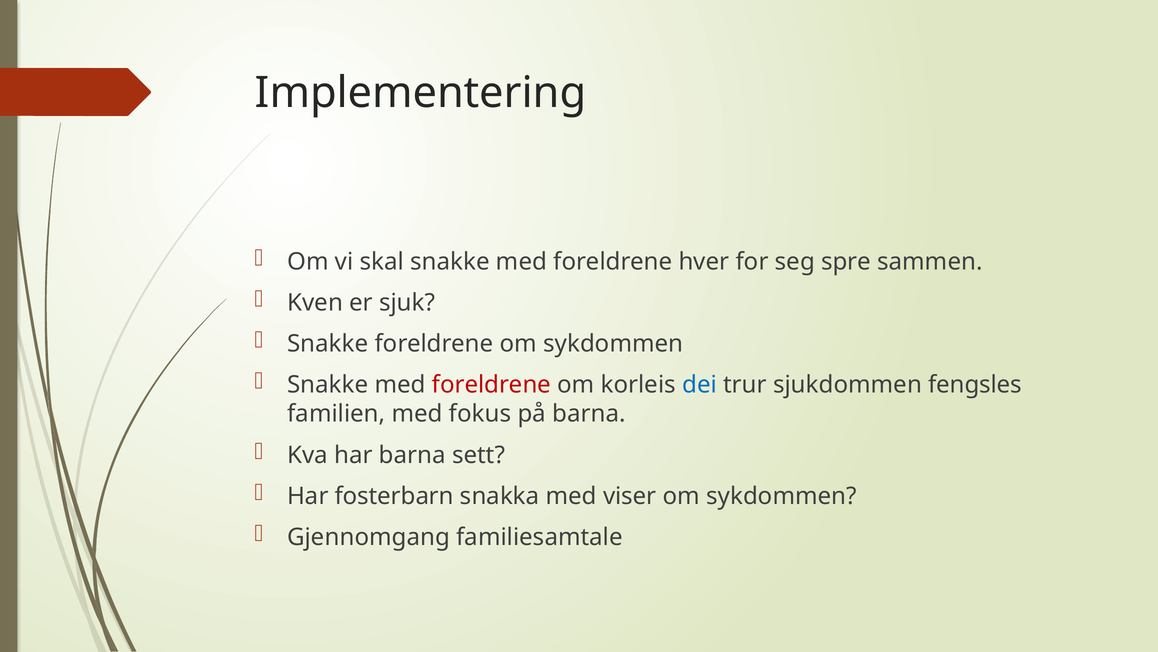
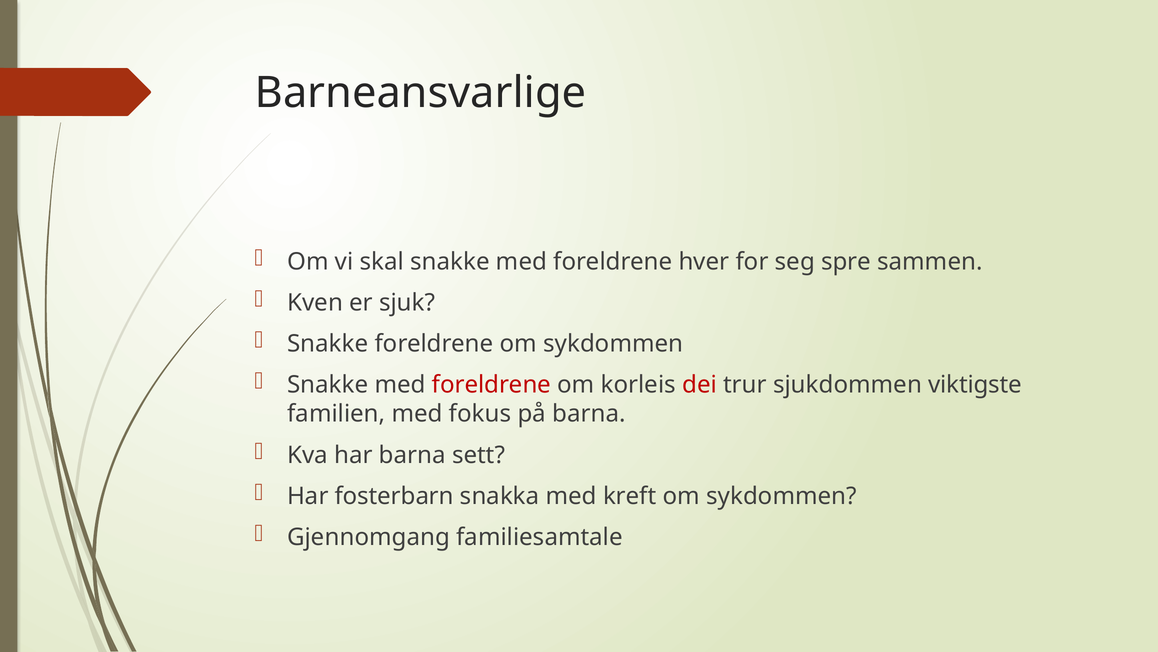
Implementering: Implementering -> Barneansvarlige
dei colour: blue -> red
fengsles: fengsles -> viktigste
viser: viser -> kreft
